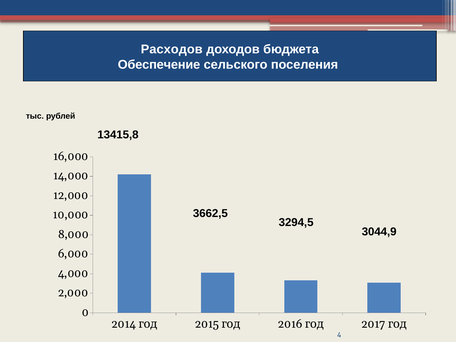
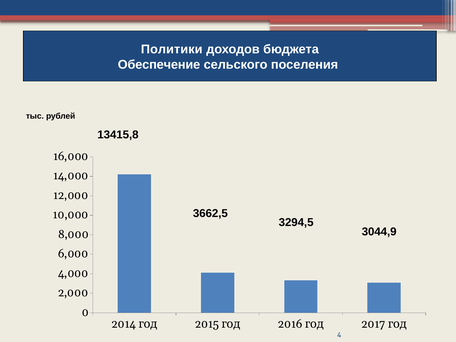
Расходов: Расходов -> Политики
